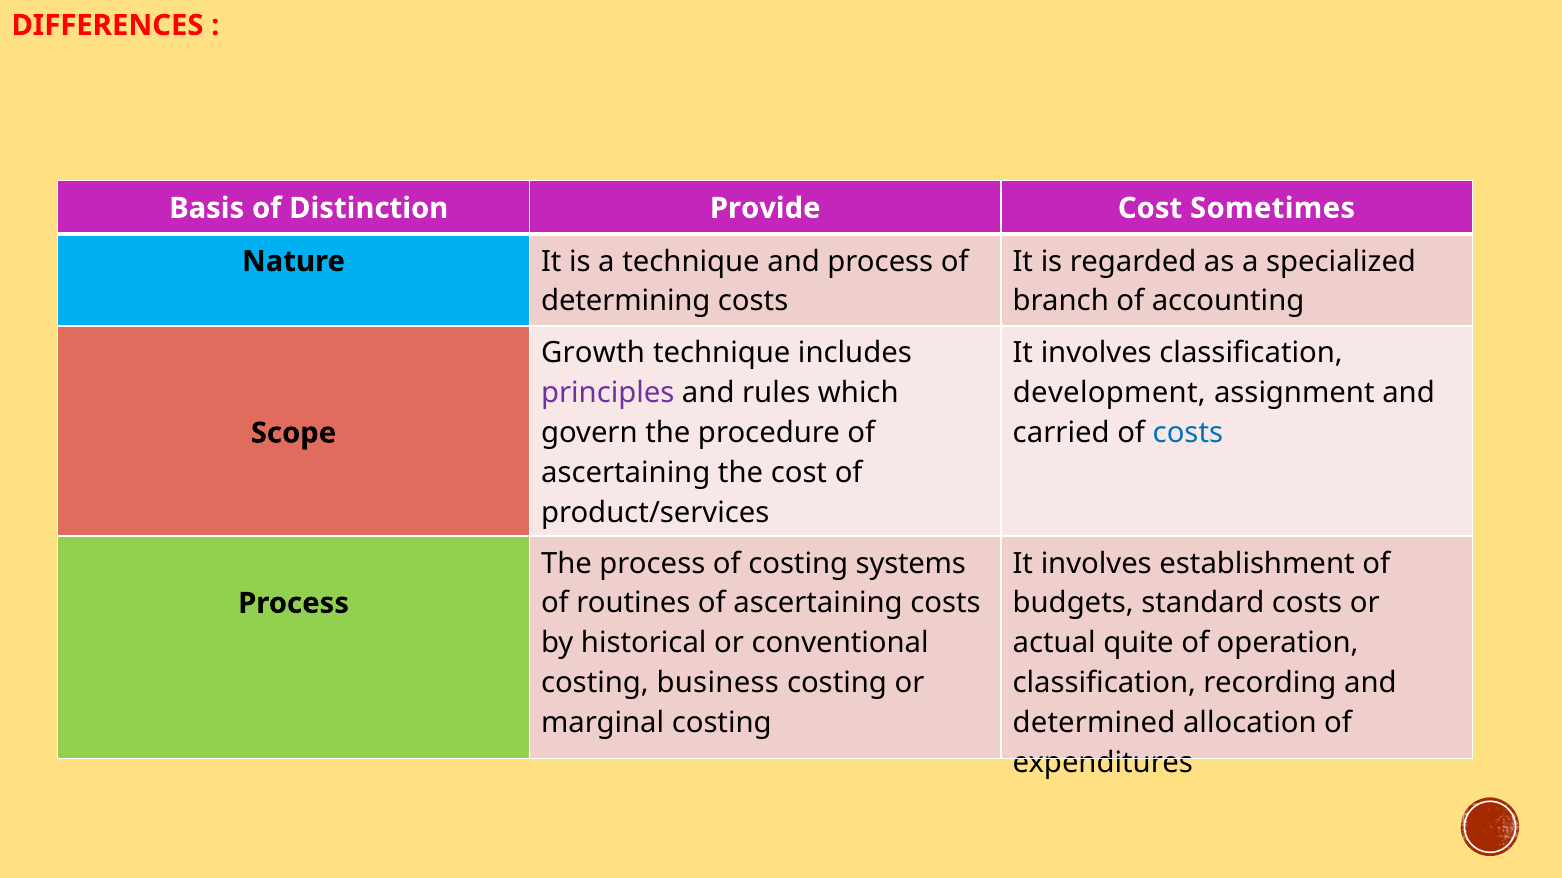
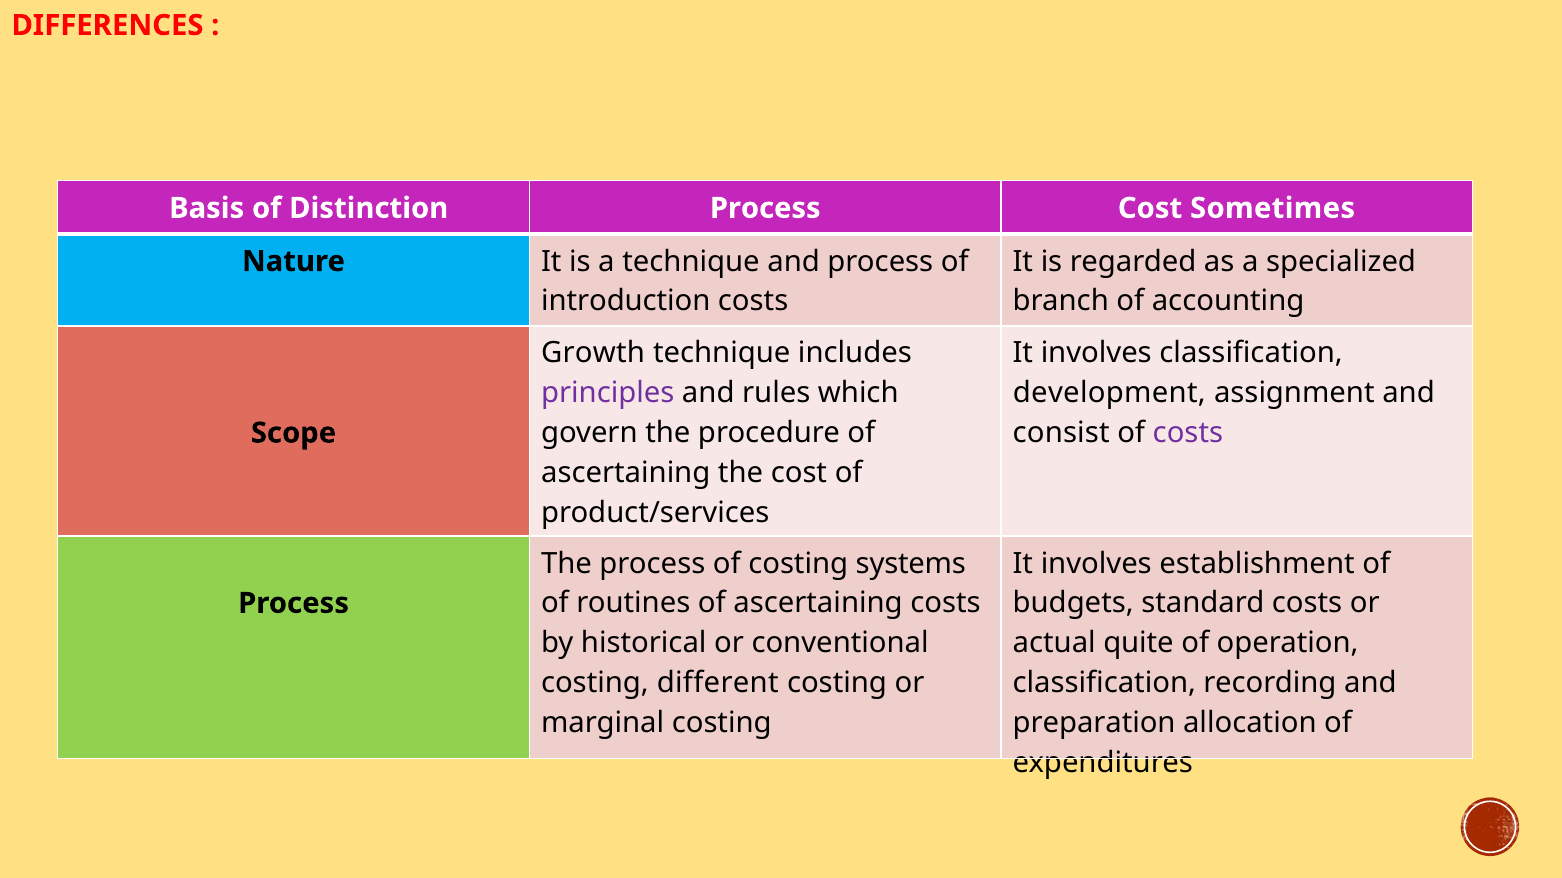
Distinction Provide: Provide -> Process
determining: determining -> introduction
carried: carried -> consist
costs at (1188, 433) colour: blue -> purple
business: business -> different
determined: determined -> preparation
